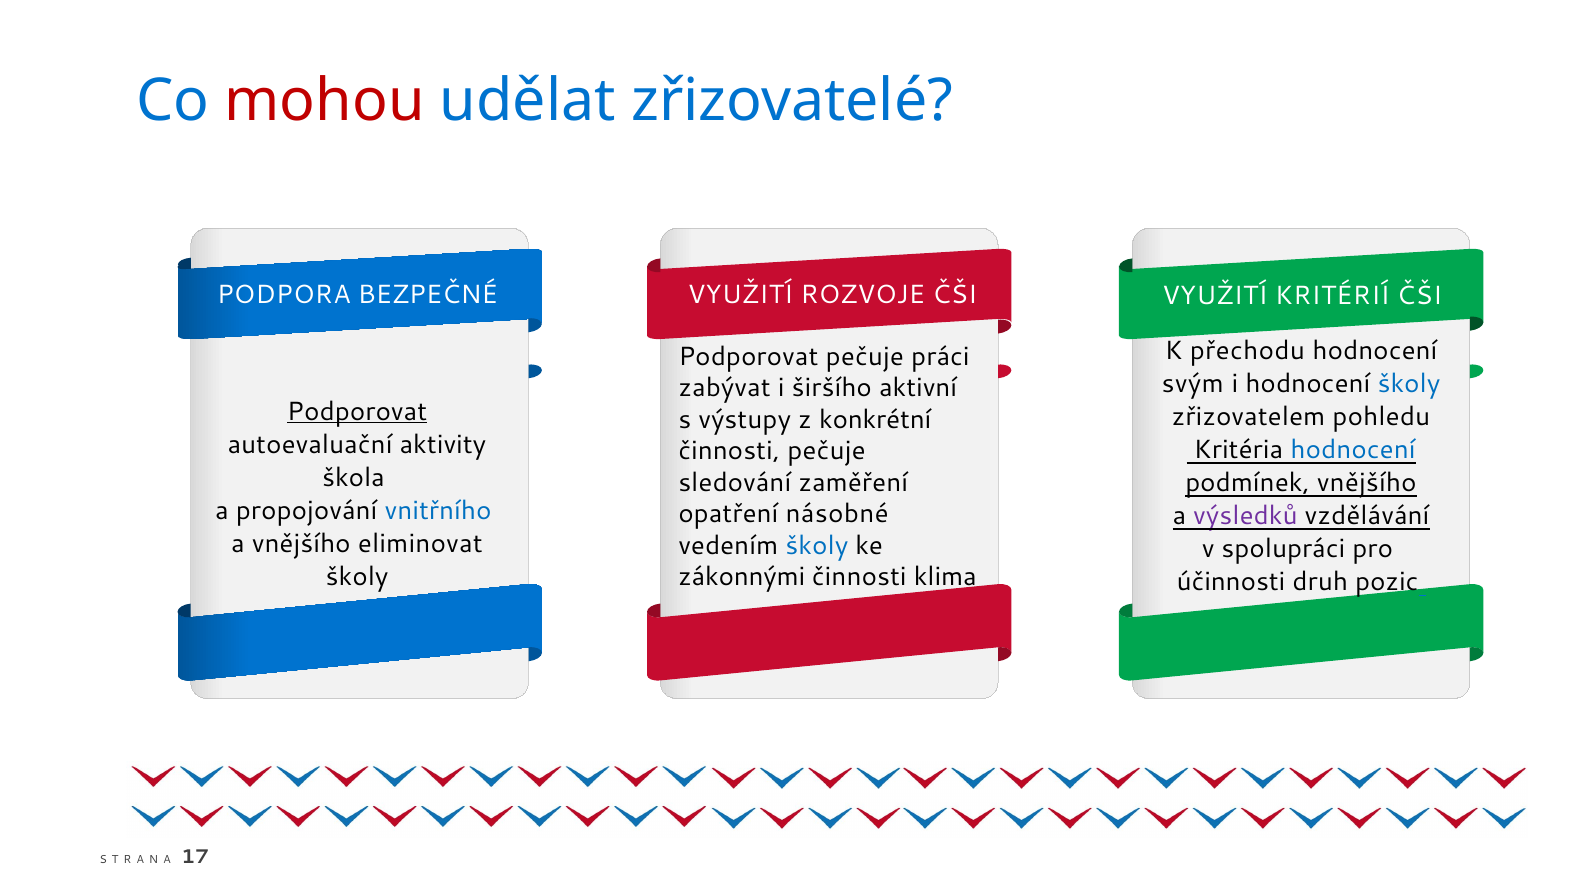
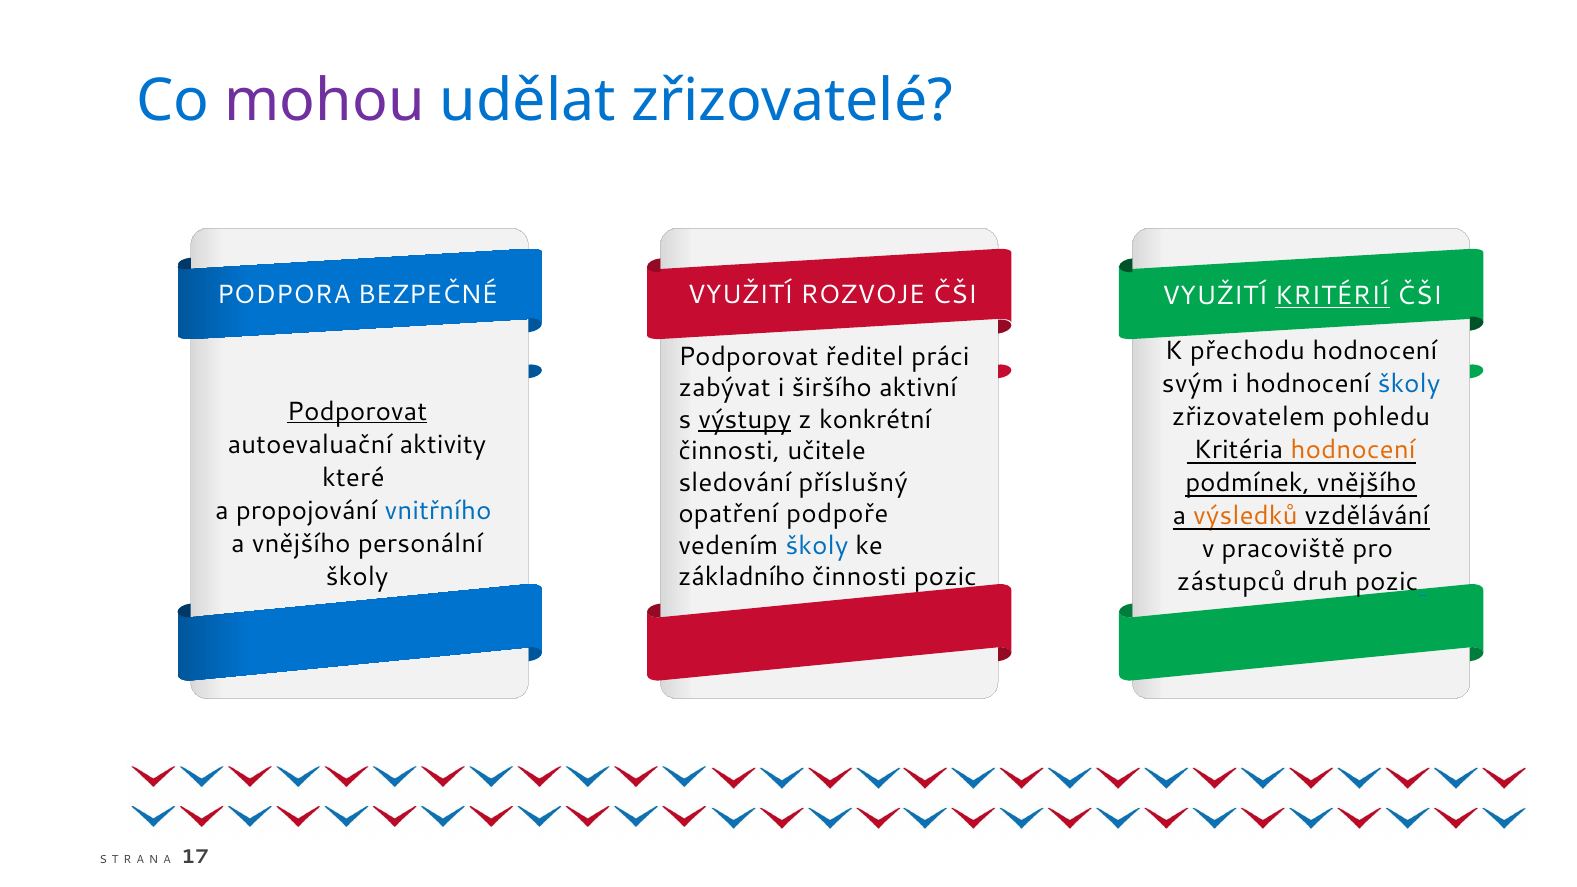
mohou colour: red -> purple
KRITÉRIÍ underline: none -> present
Podporovat pečuje: pečuje -> ředitel
výstupy underline: none -> present
hodnocení at (1353, 450) colour: blue -> orange
činnosti pečuje: pečuje -> učitele
škola: škola -> které
zaměření: zaměření -> příslušný
násobné: násobné -> podpoře
výsledků colour: purple -> orange
eliminovat: eliminovat -> personální
spolupráci: spolupráci -> pracoviště
zákonnými: zákonnými -> základního
činnosti klima: klima -> pozic
účinnosti: účinnosti -> zástupců
